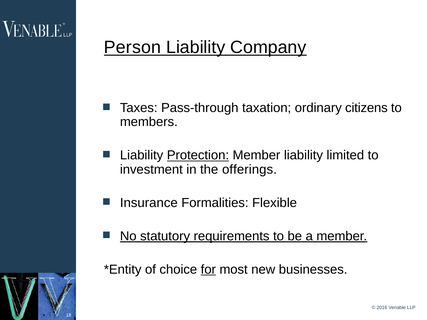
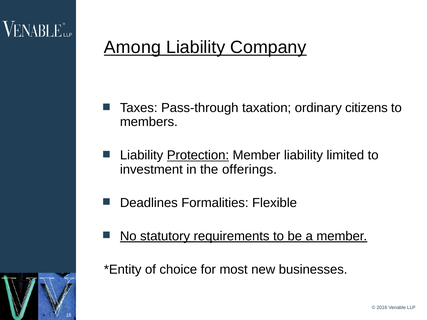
Person: Person -> Among
Insurance: Insurance -> Deadlines
for underline: present -> none
